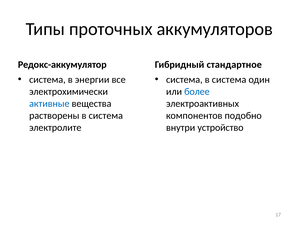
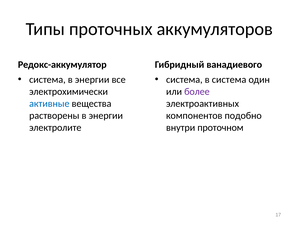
стандартное: стандартное -> ванадиевого
более colour: blue -> purple
растворены в система: система -> энергии
устройство: устройство -> проточном
